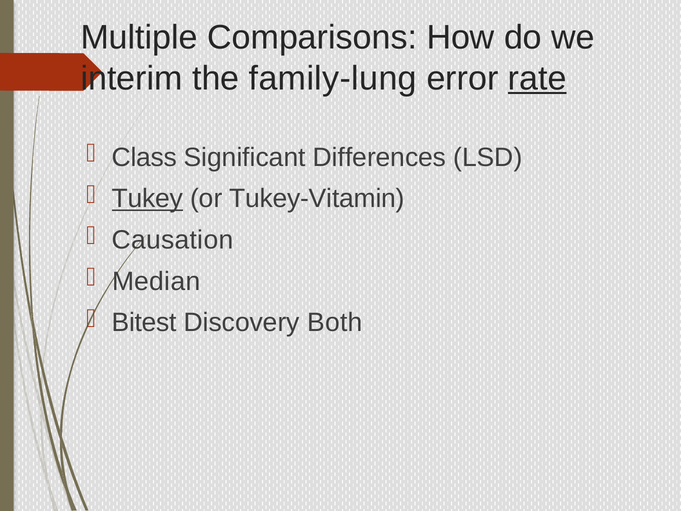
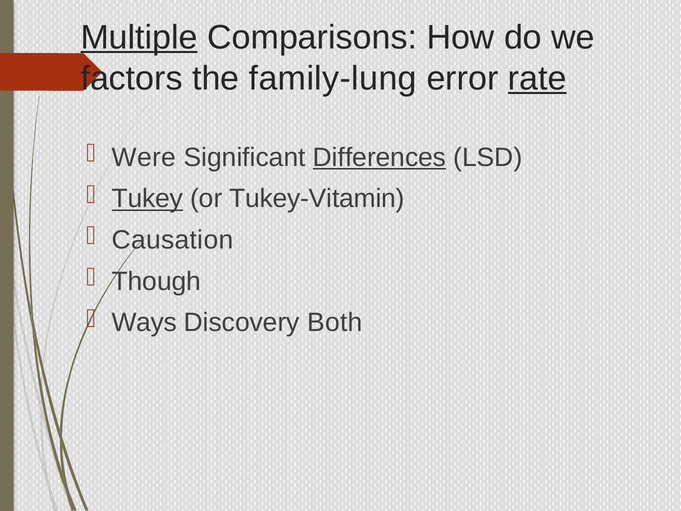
Multiple underline: none -> present
interim: interim -> factors
Class: Class -> Were
Differences underline: none -> present
Median: Median -> Though
Bitest: Bitest -> Ways
